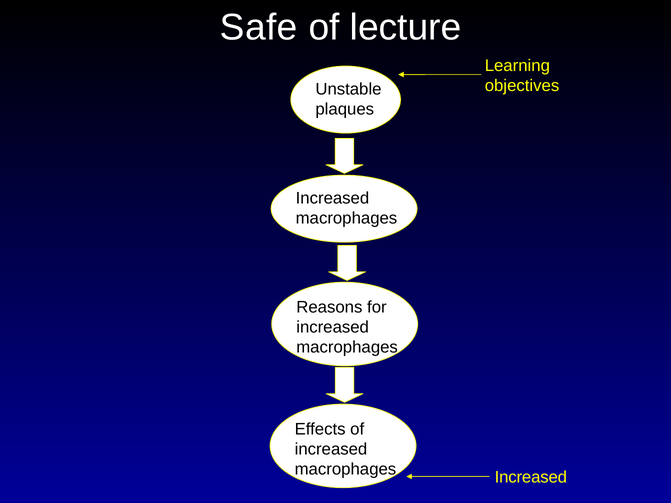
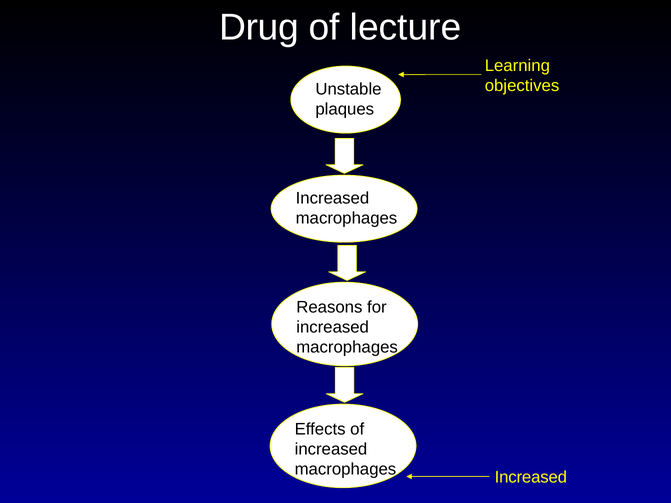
Safe: Safe -> Drug
